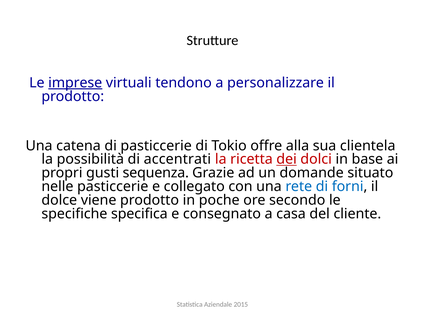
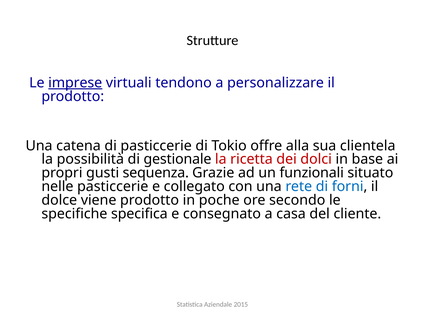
accentrati: accentrati -> gestionale
dei underline: present -> none
domande: domande -> funzionali
